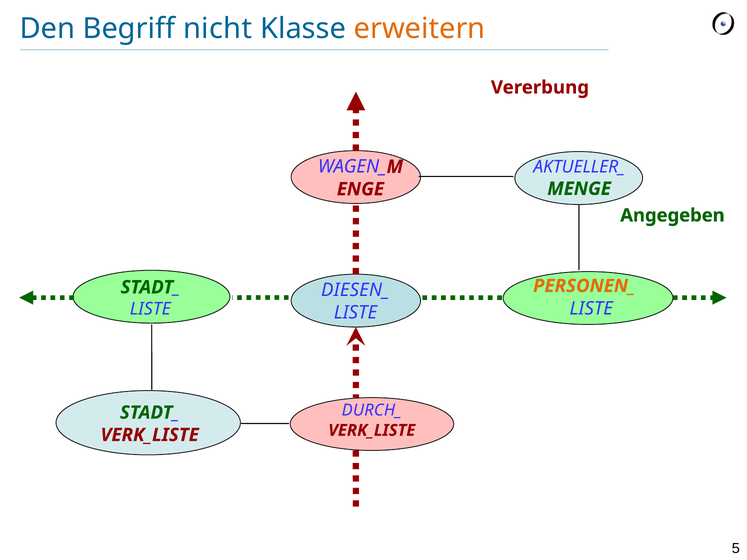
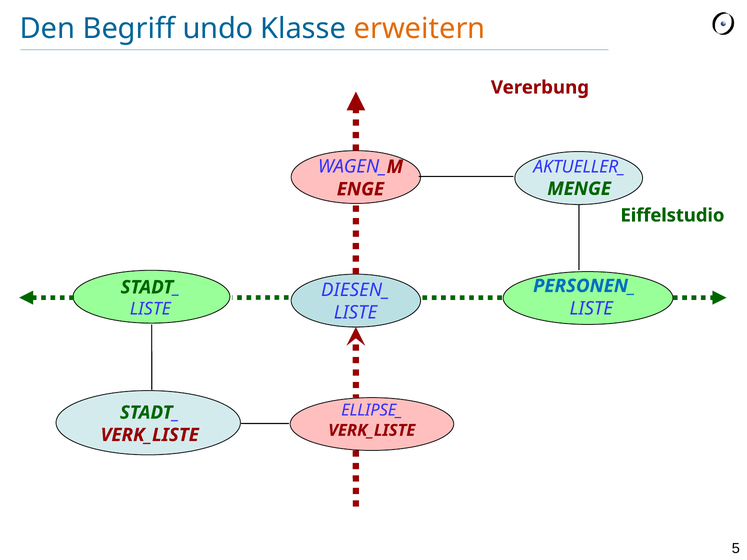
nicht: nicht -> undo
Angegeben: Angegeben -> Eiffelstudio
PERSONEN_ colour: orange -> blue
DURCH_: DURCH_ -> ELLIPSE_
